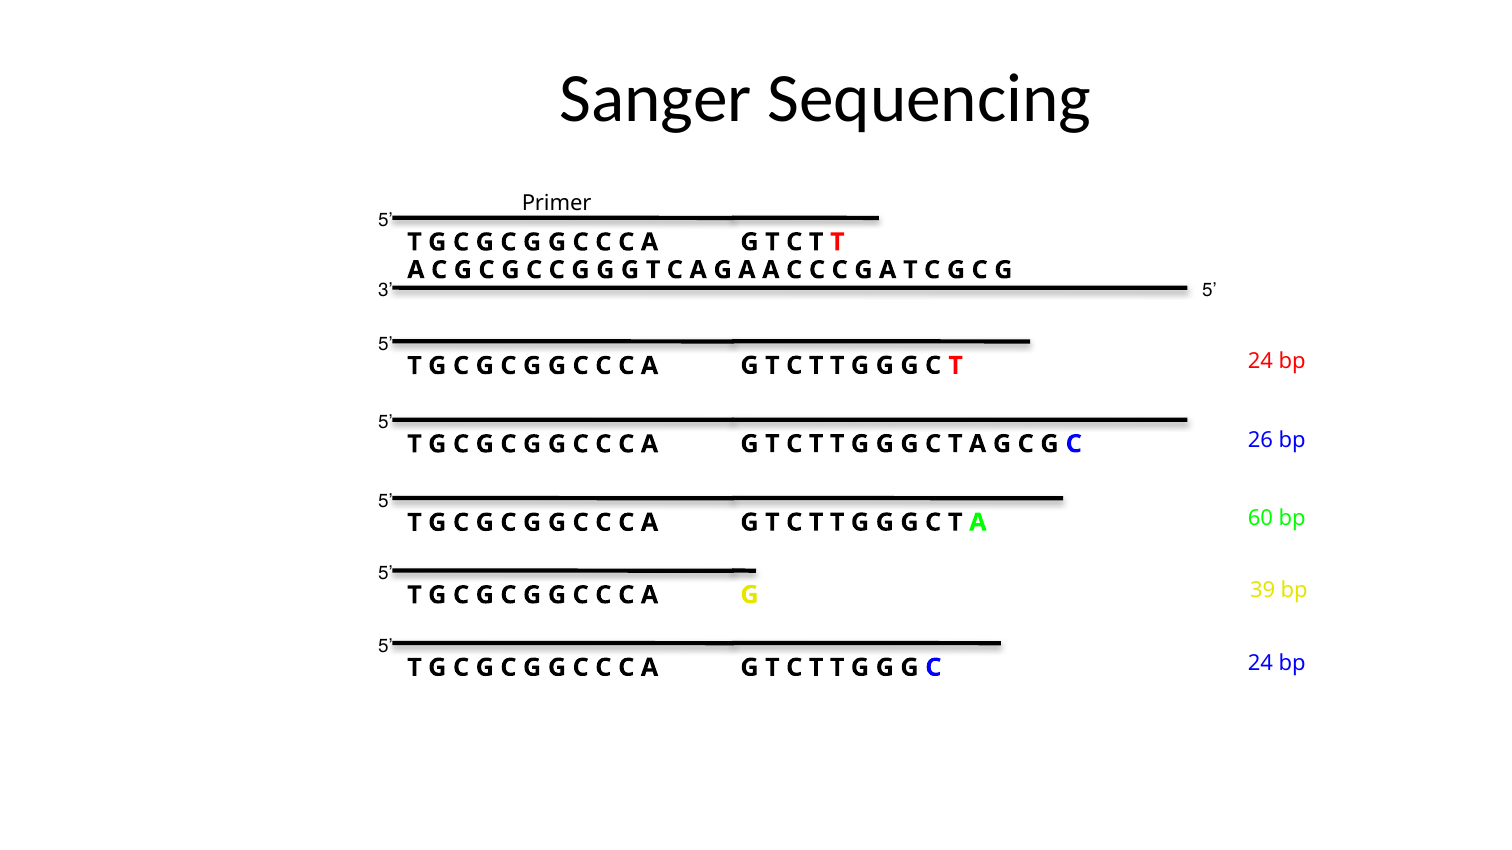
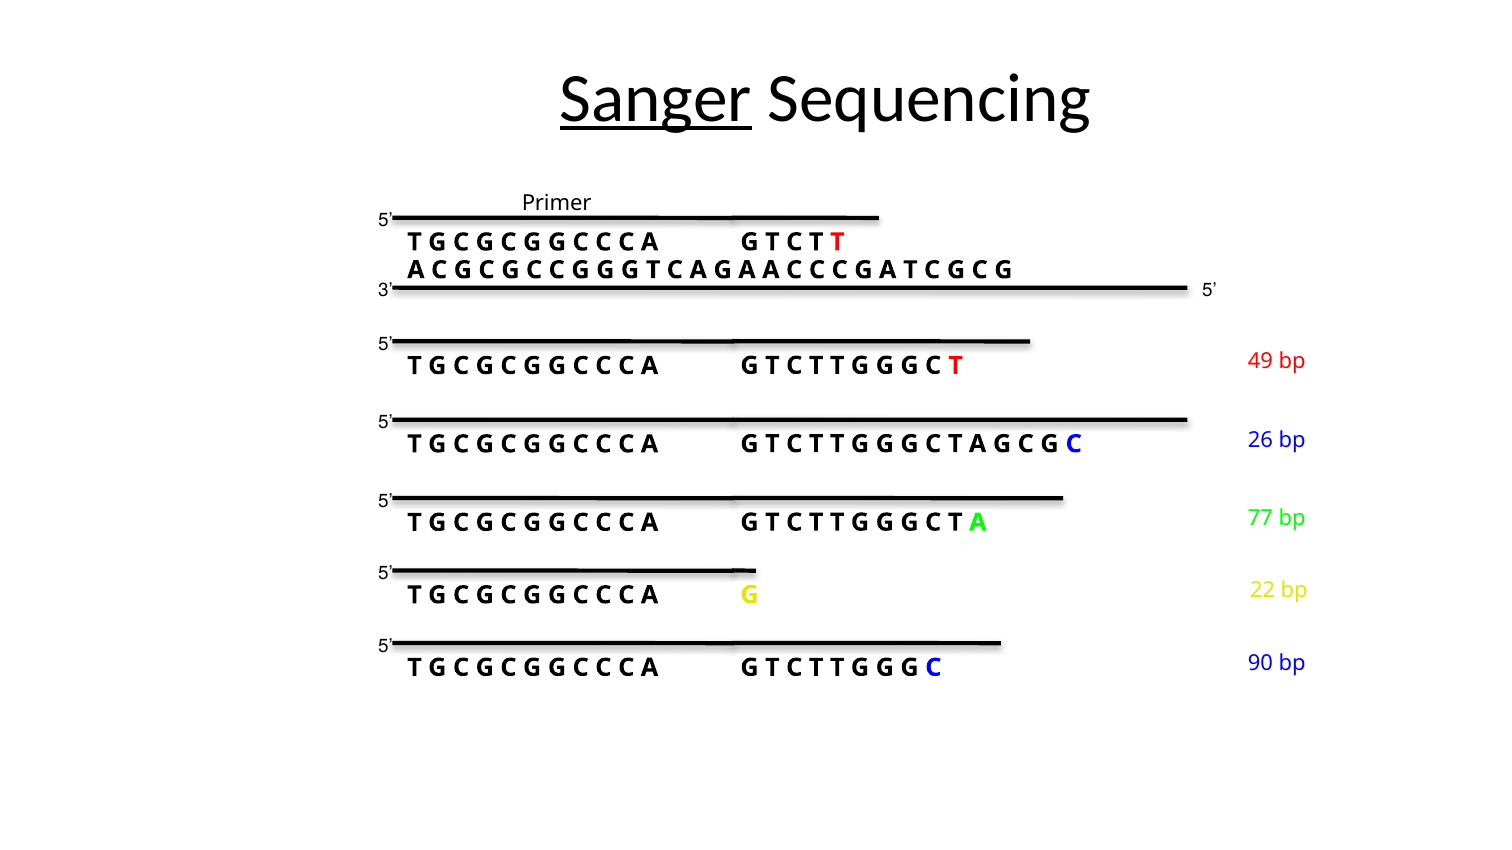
Sanger underline: none -> present
A 24: 24 -> 49
60: 60 -> 77
39: 39 -> 22
C 24: 24 -> 90
